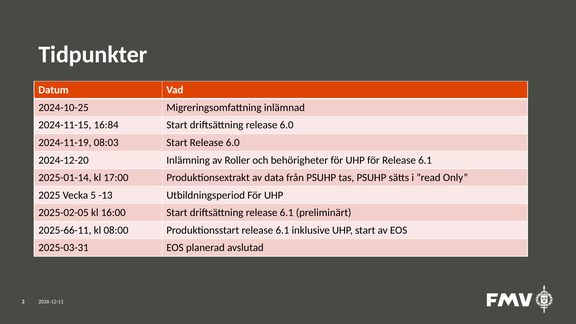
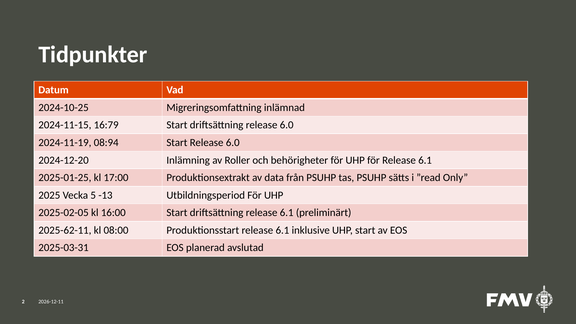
16:84: 16:84 -> 16:79
08:03: 08:03 -> 08:94
2025-01-14: 2025-01-14 -> 2025-01-25
2025-66-11: 2025-66-11 -> 2025-62-11
